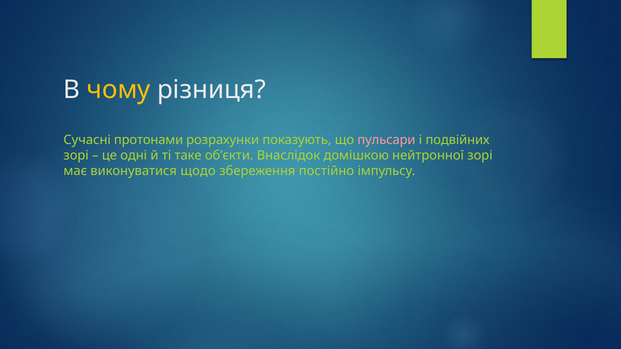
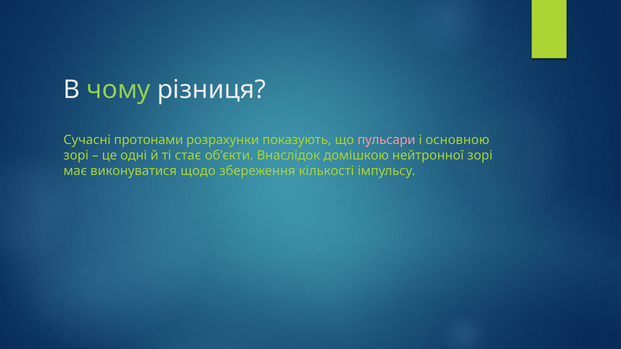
чому colour: yellow -> light green
подвійних: подвійних -> основною
таке: таке -> стає
постійно: постійно -> кількості
